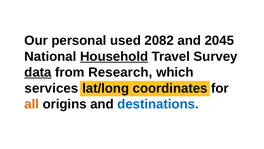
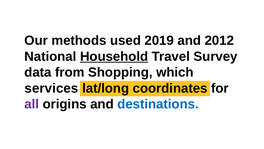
personal: personal -> methods
2082: 2082 -> 2019
2045: 2045 -> 2012
data underline: present -> none
Research: Research -> Shopping
all colour: orange -> purple
